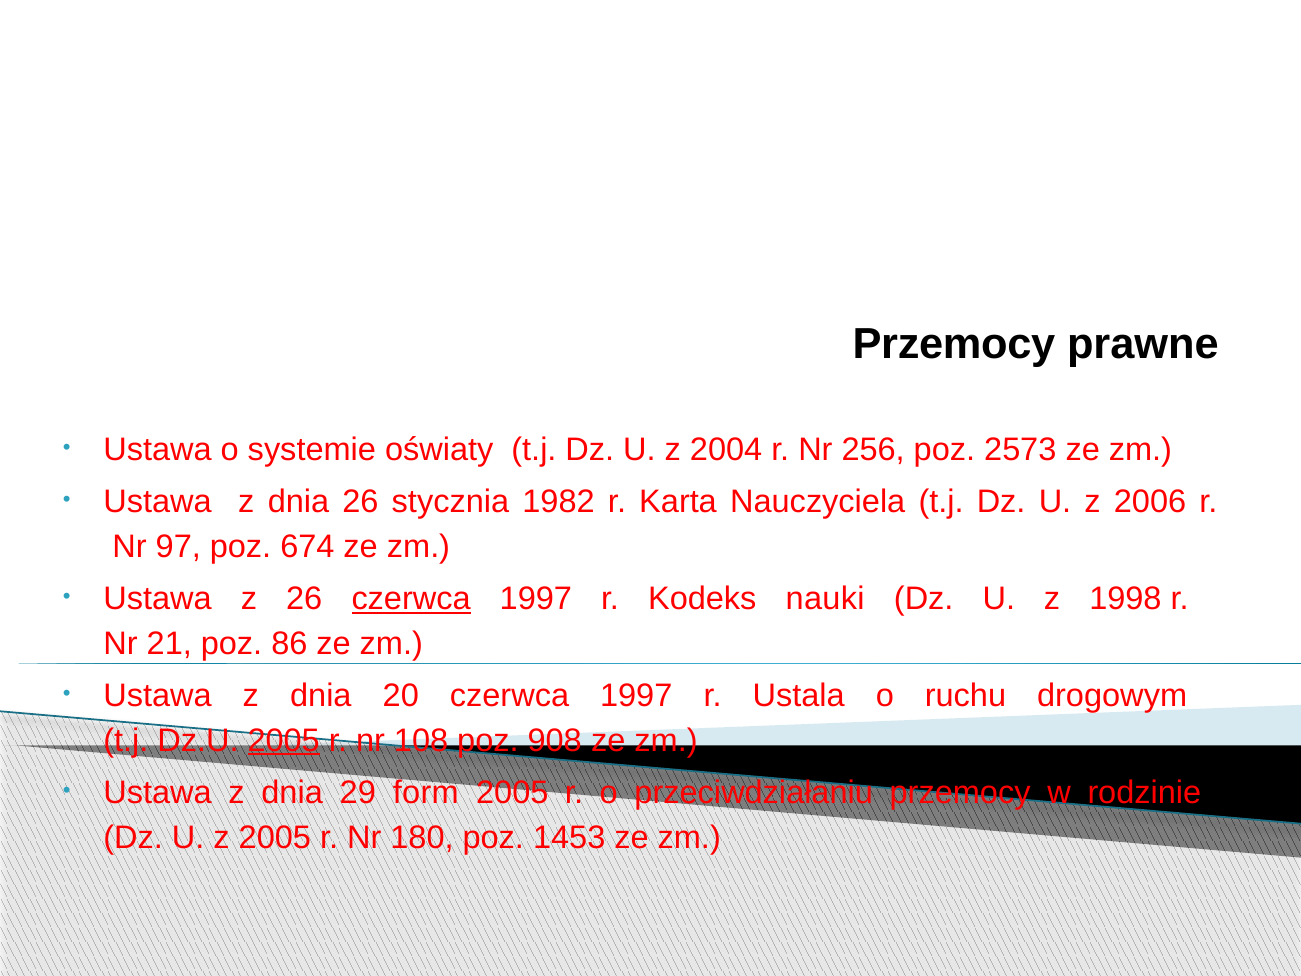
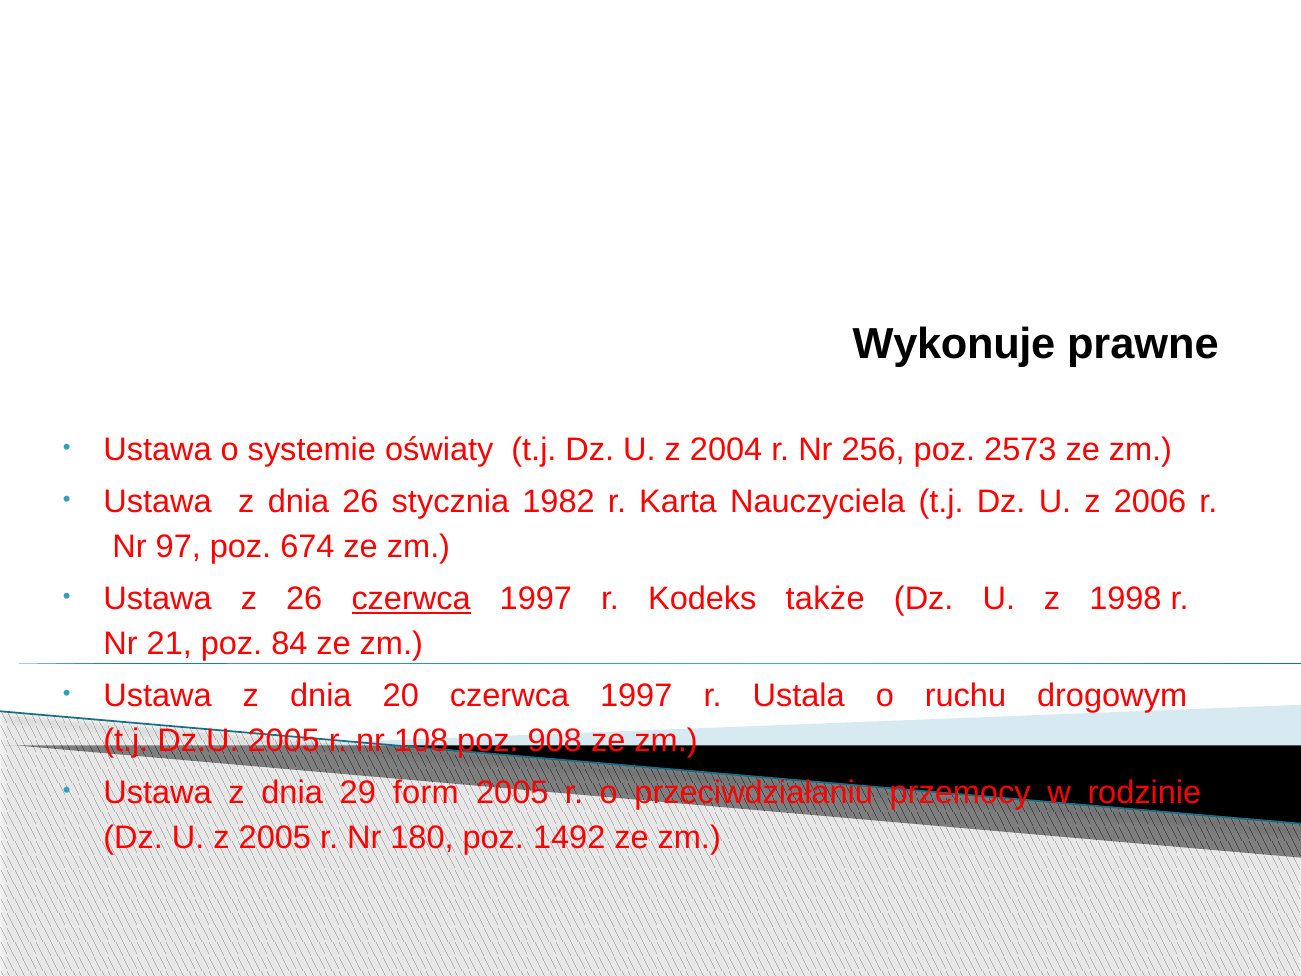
Przemocy at (954, 344): Przemocy -> Wykonuje
nauki: nauki -> także
86: 86 -> 84
2005 at (284, 740) underline: present -> none
1453: 1453 -> 1492
